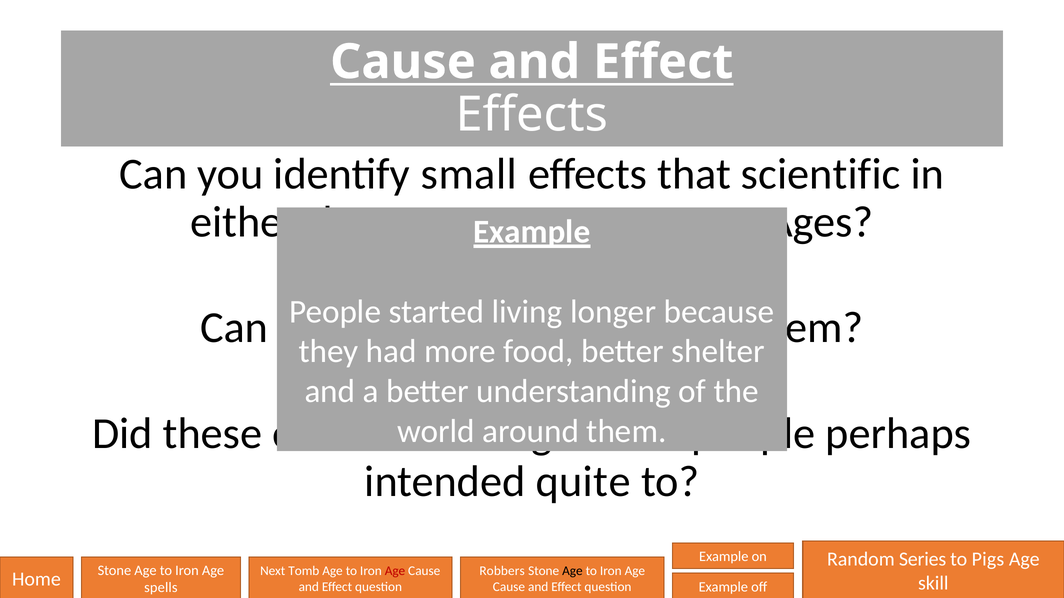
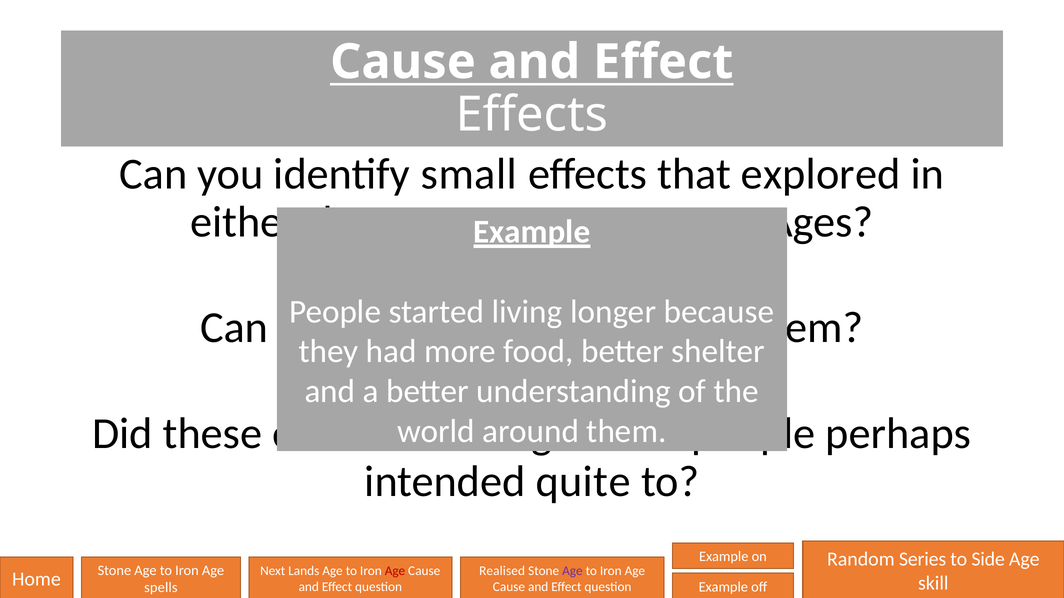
scientific: scientific -> explored
Pigs: Pigs -> Side
Tomb: Tomb -> Lands
Robbers: Robbers -> Realised
Age at (572, 571) colour: black -> purple
